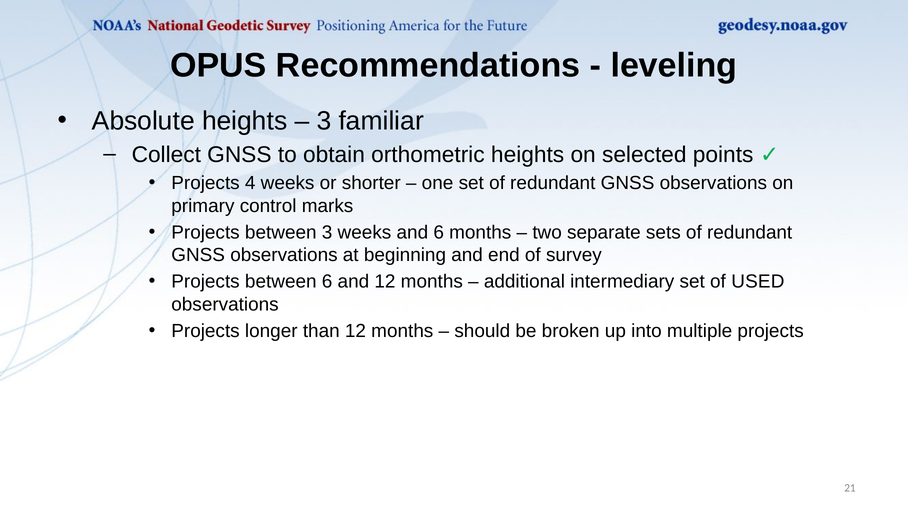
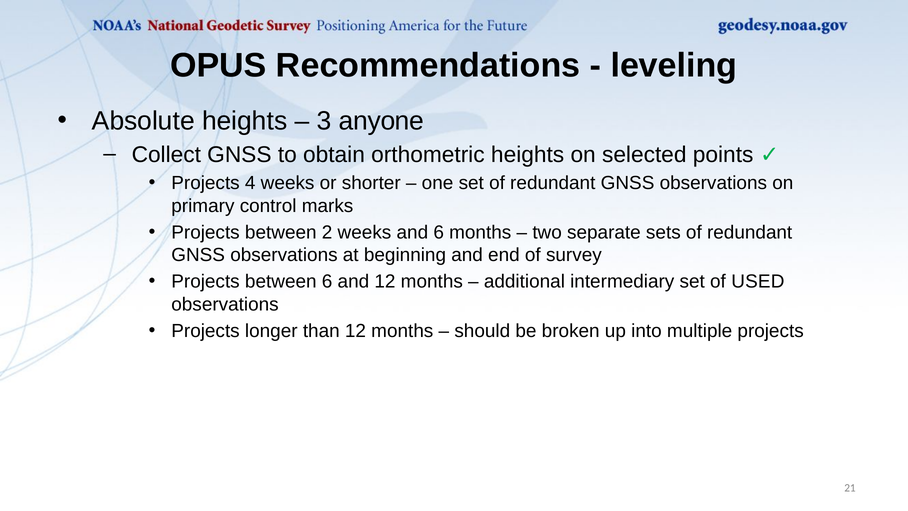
familiar: familiar -> anyone
between 3: 3 -> 2
